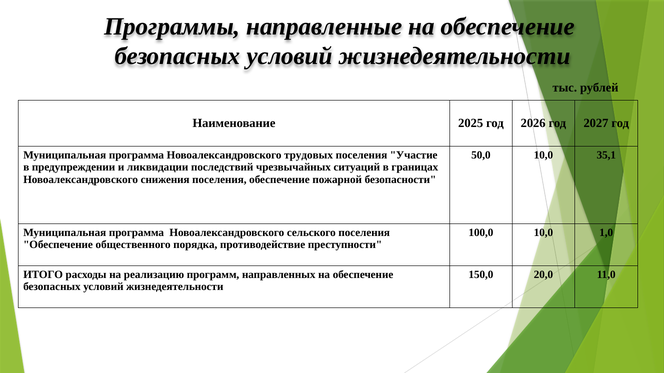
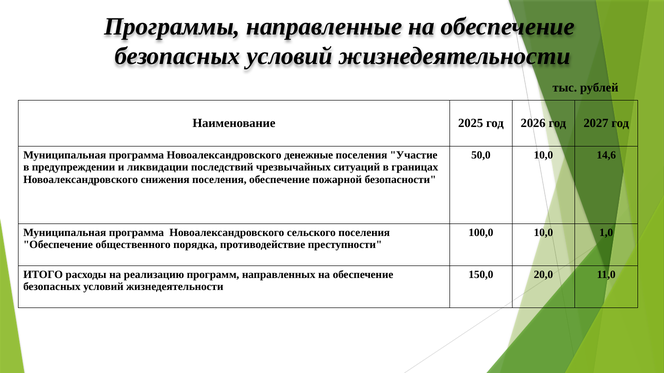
трудовых: трудовых -> денежные
35,1: 35,1 -> 14,6
